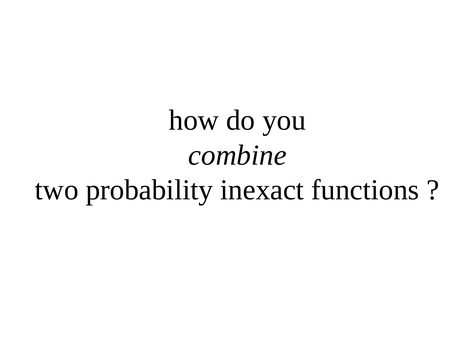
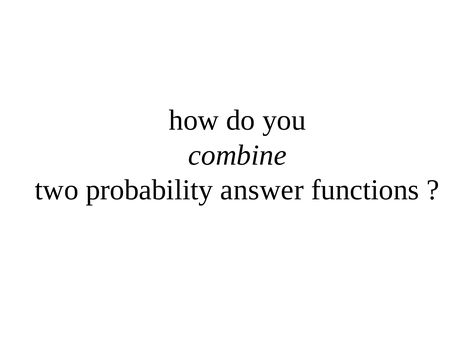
inexact: inexact -> answer
